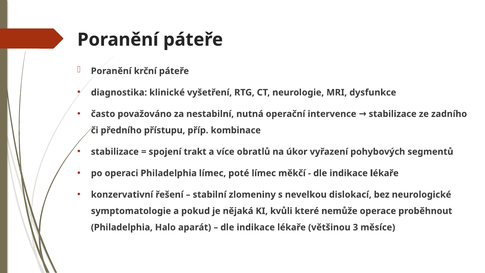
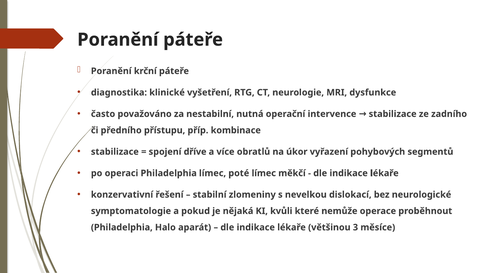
trakt: trakt -> dříve
